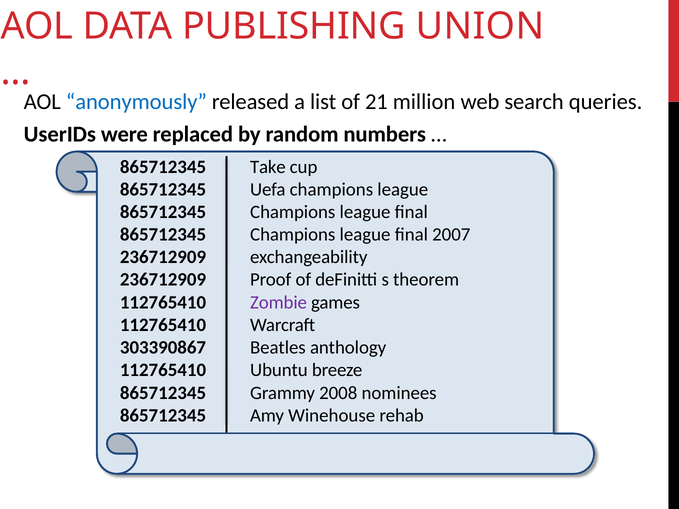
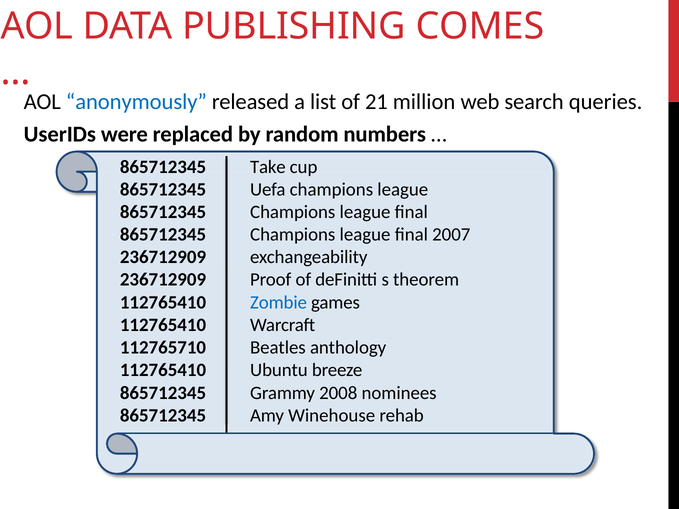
UNION: UNION -> COMES
Zombie colour: purple -> blue
303390867: 303390867 -> 112765710
